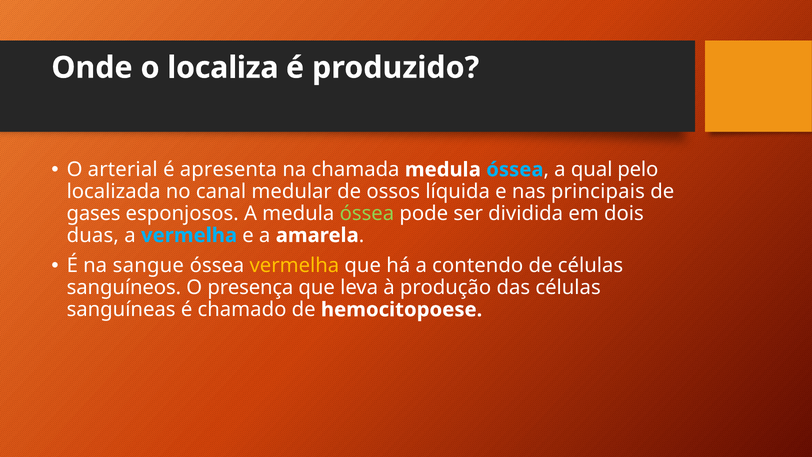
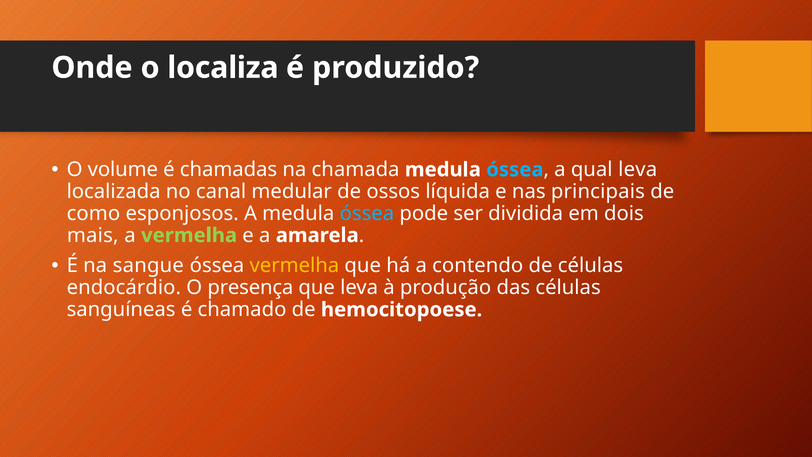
arterial: arterial -> volume
apresenta: apresenta -> chamadas
qual pelo: pelo -> leva
gases: gases -> como
óssea at (367, 213) colour: light green -> light blue
duas: duas -> mais
vermelha at (189, 235) colour: light blue -> light green
sanguíneos: sanguíneos -> endocárdio
